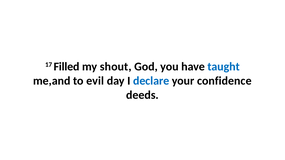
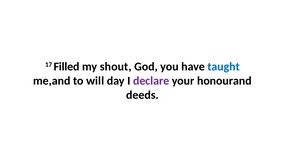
evil: evil -> will
declare colour: blue -> purple
confidence: confidence -> honourand
